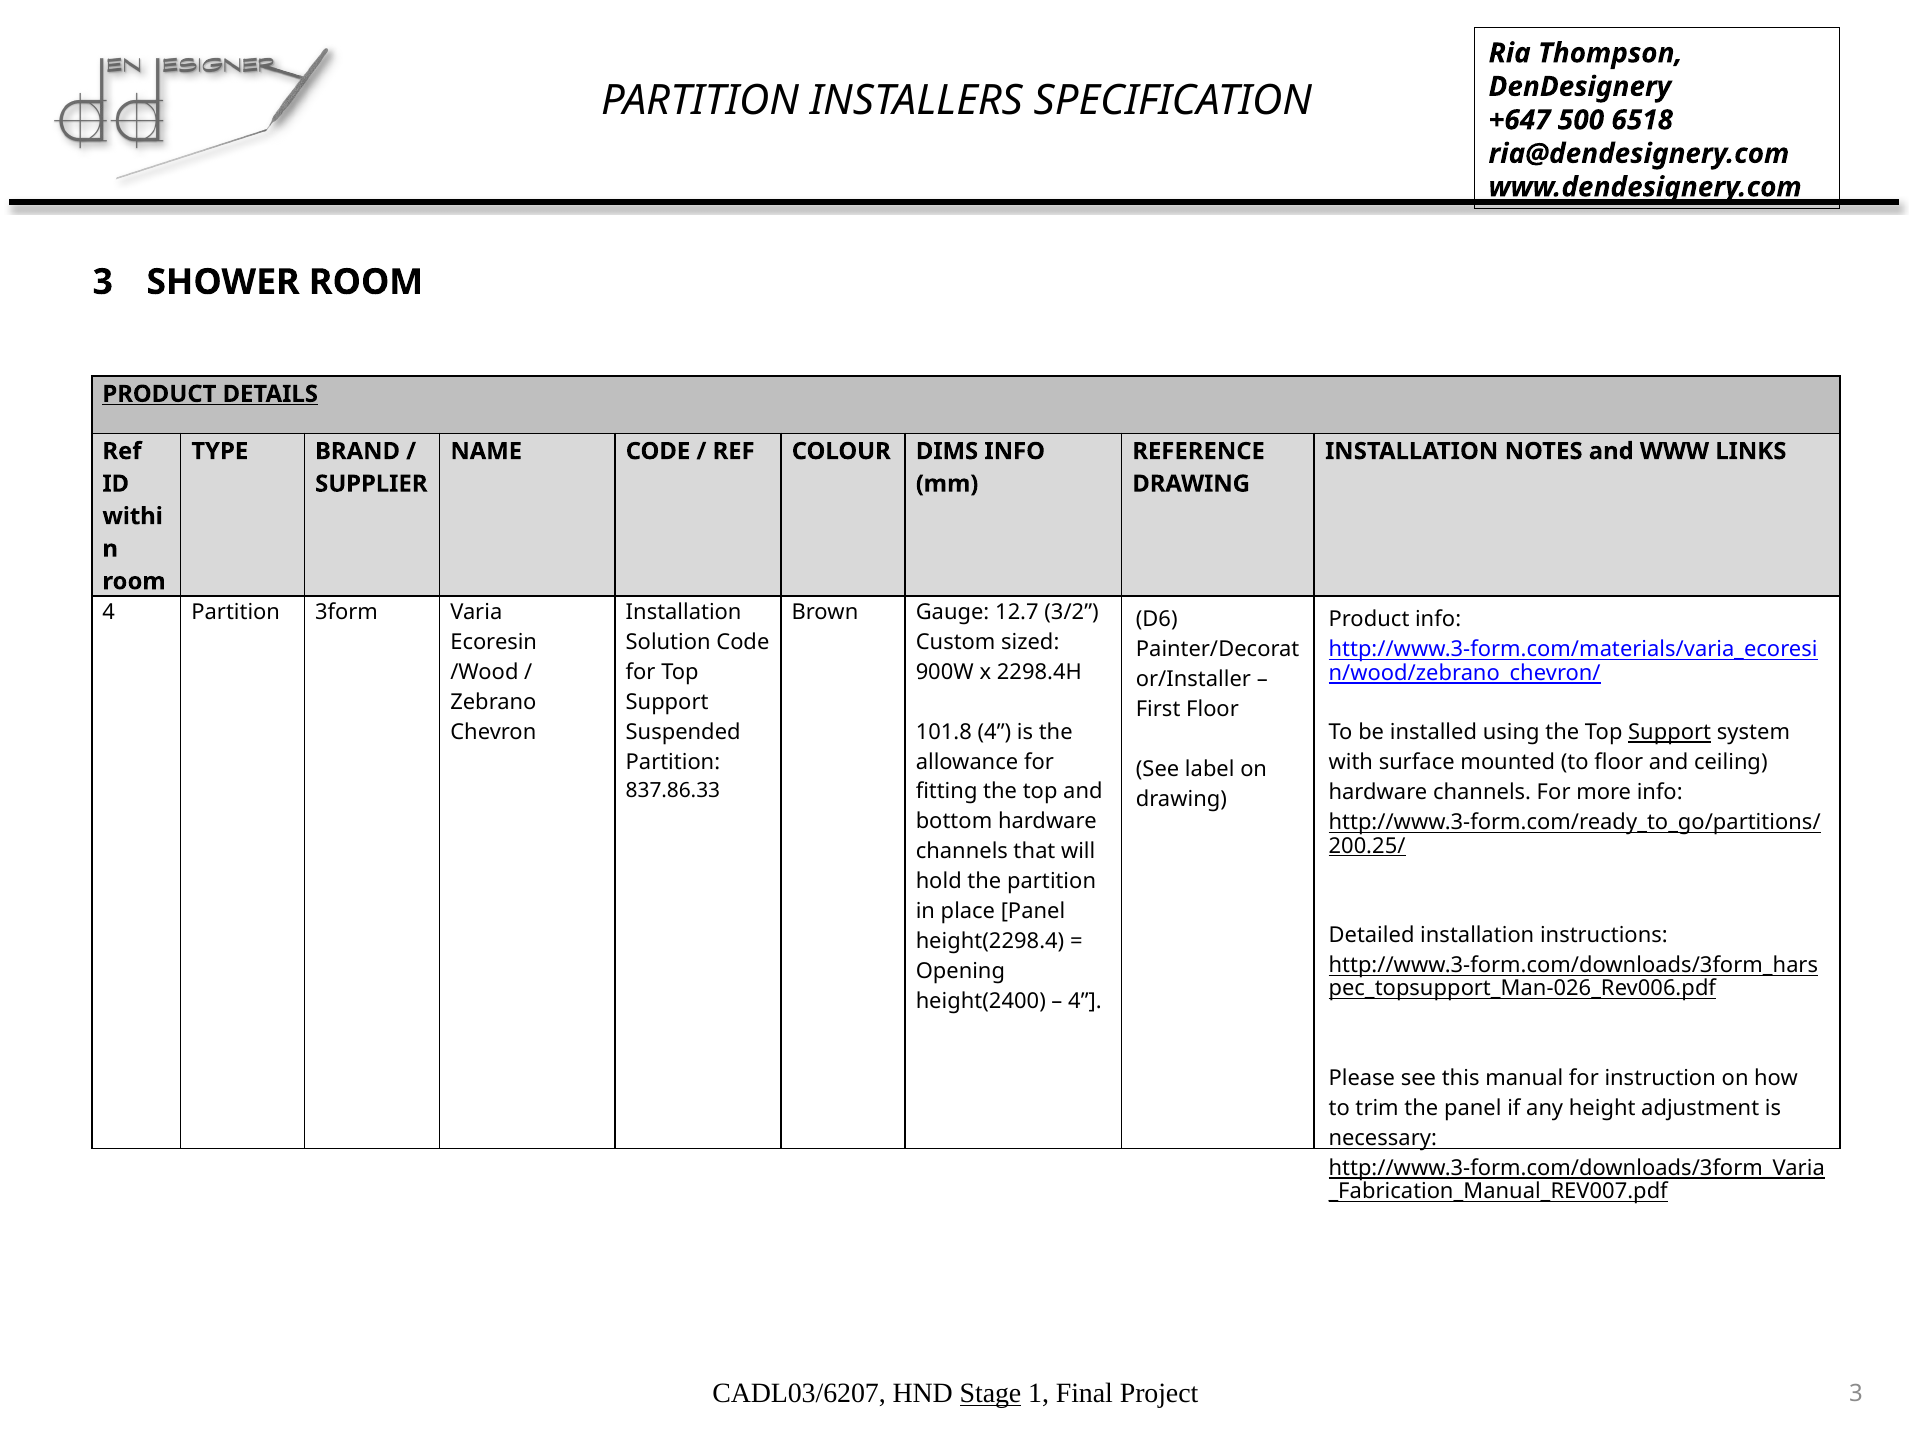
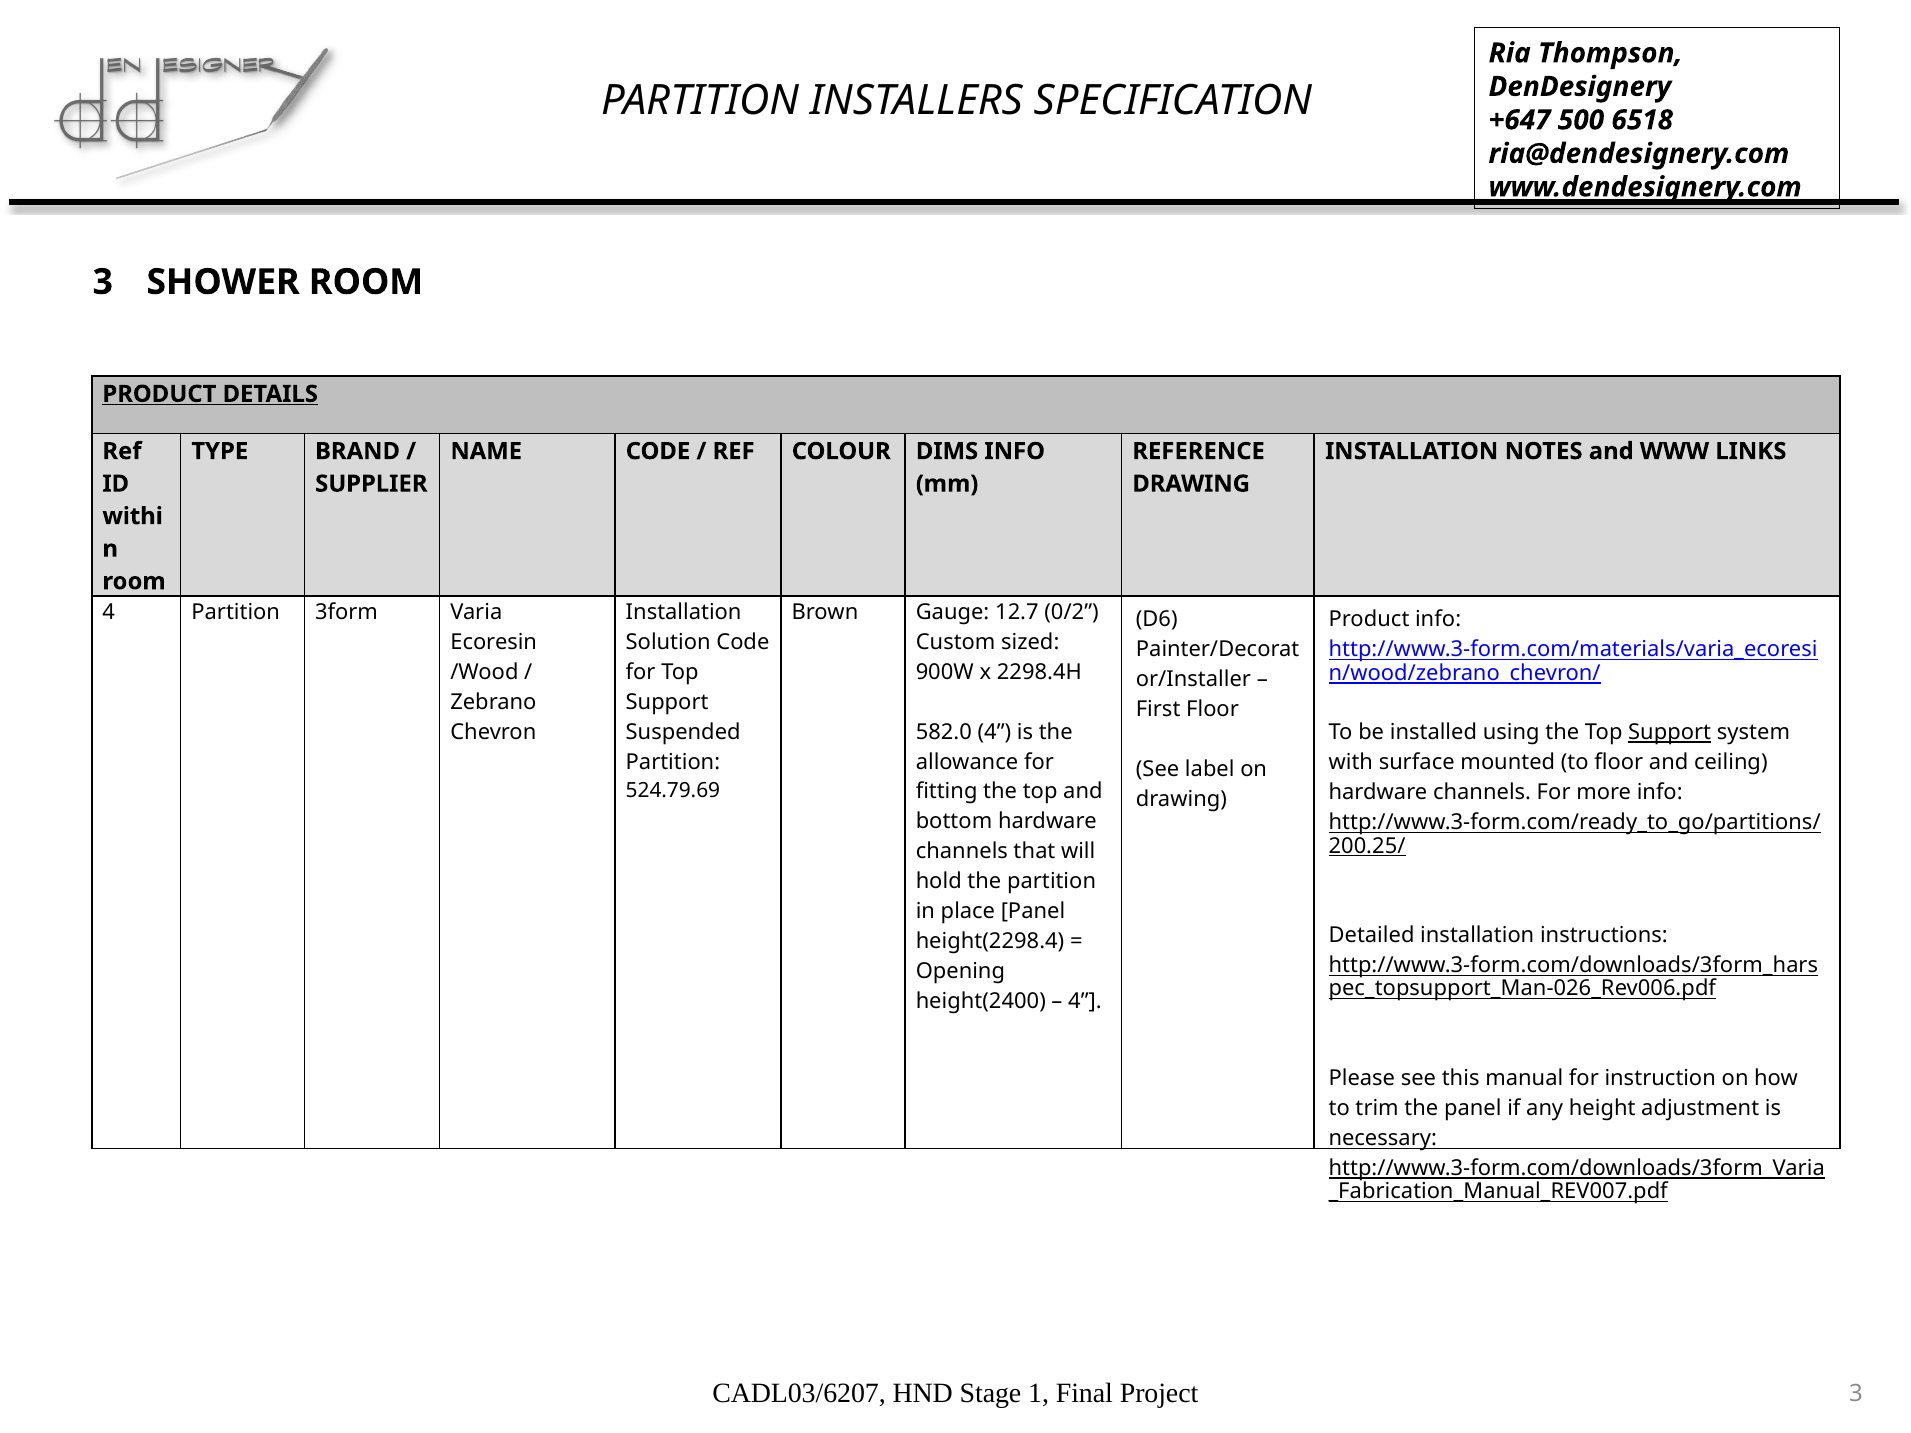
3/2: 3/2 -> 0/2
101.8: 101.8 -> 582.0
837.86.33: 837.86.33 -> 524.79.69
Stage underline: present -> none
